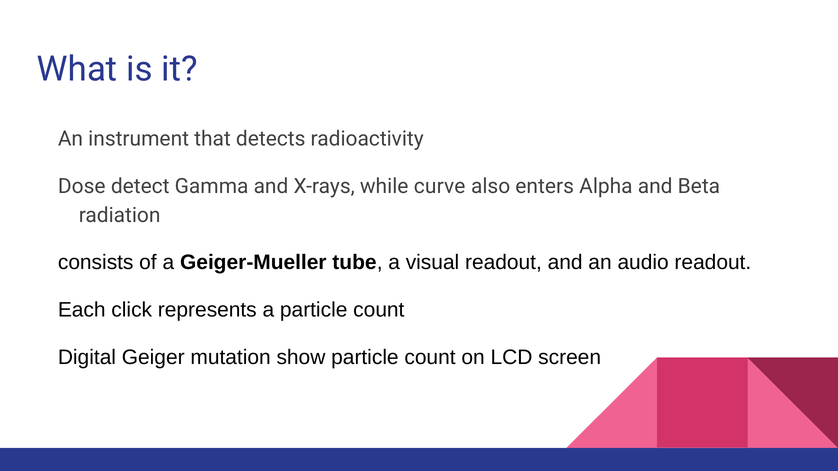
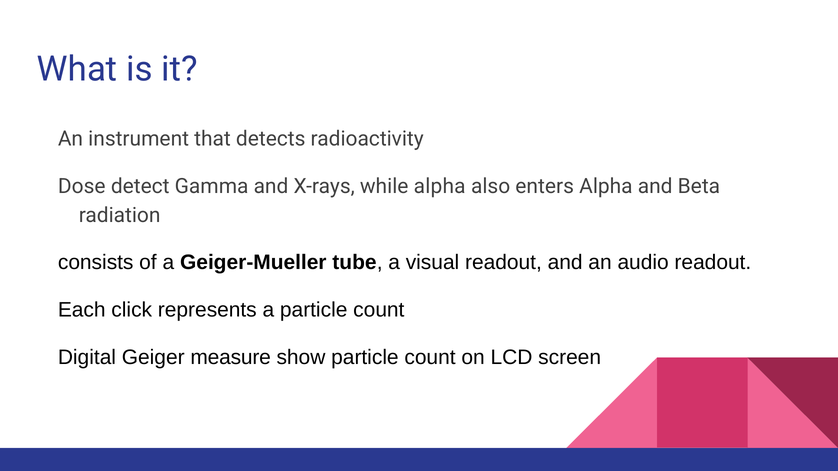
while curve: curve -> alpha
mutation: mutation -> measure
